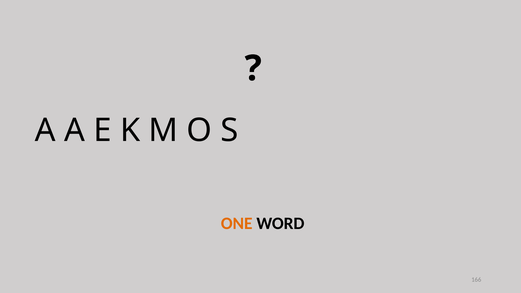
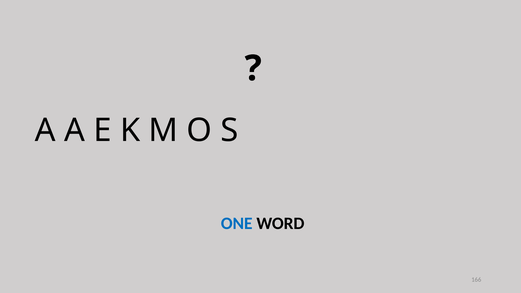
ONE colour: orange -> blue
